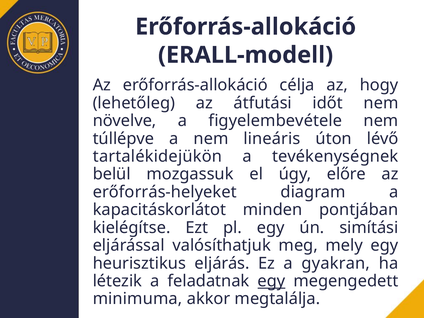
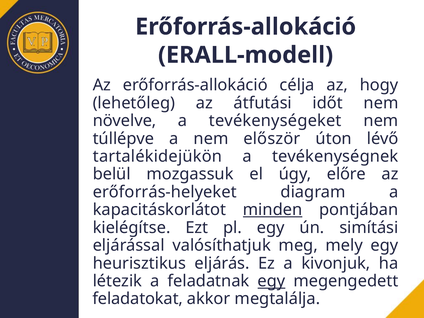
figyelembevétele: figyelembevétele -> tevékenységeket
lineáris: lineáris -> először
minden underline: none -> present
gyakran: gyakran -> kivonjuk
minimuma: minimuma -> feladatokat
